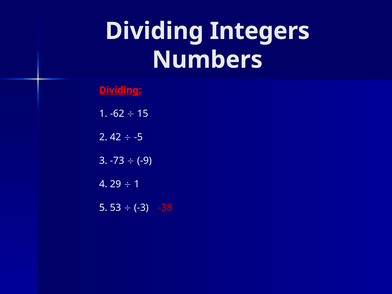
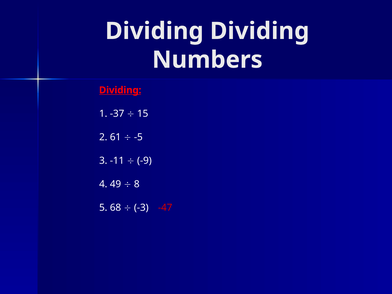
Dividing Integers: Integers -> Dividing
-62: -62 -> -37
42: 42 -> 61
-73: -73 -> -11
29: 29 -> 49
1 at (137, 184): 1 -> 8
53: 53 -> 68
-38: -38 -> -47
